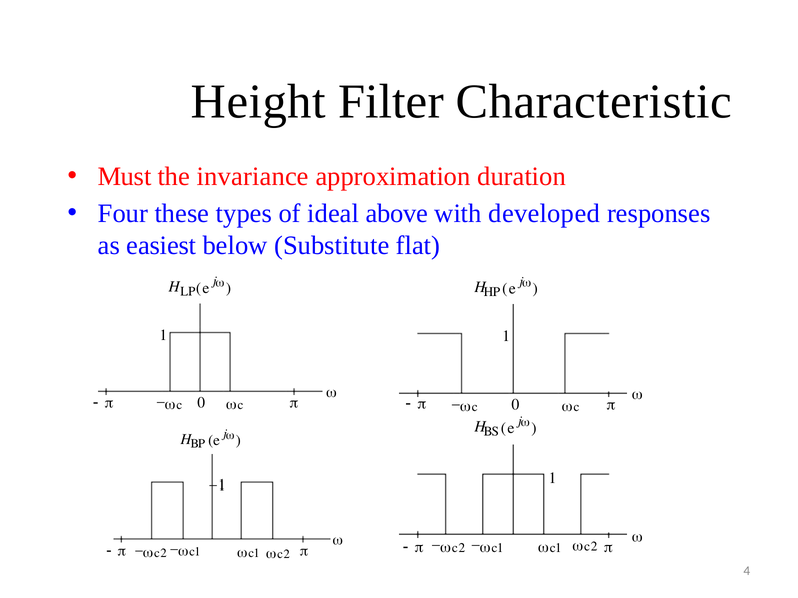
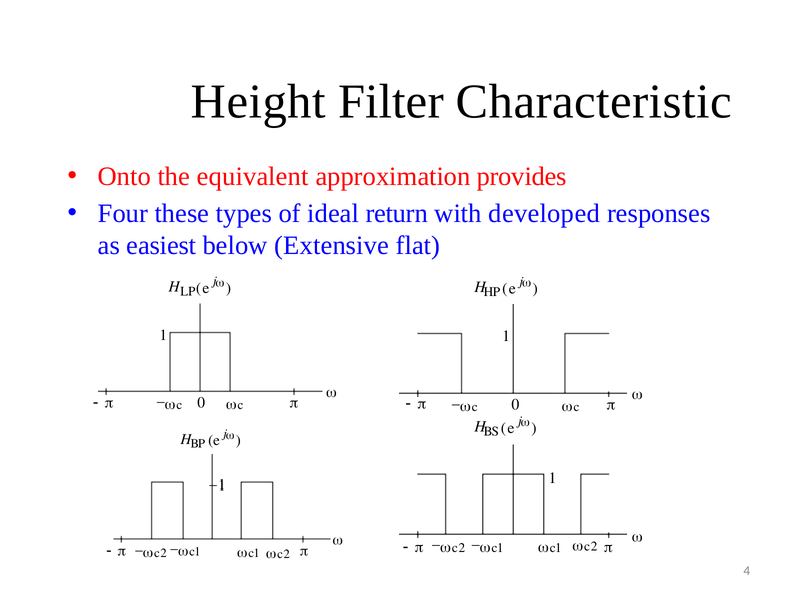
Must: Must -> Onto
invariance: invariance -> equivalent
duration: duration -> provides
above: above -> return
Substitute: Substitute -> Extensive
